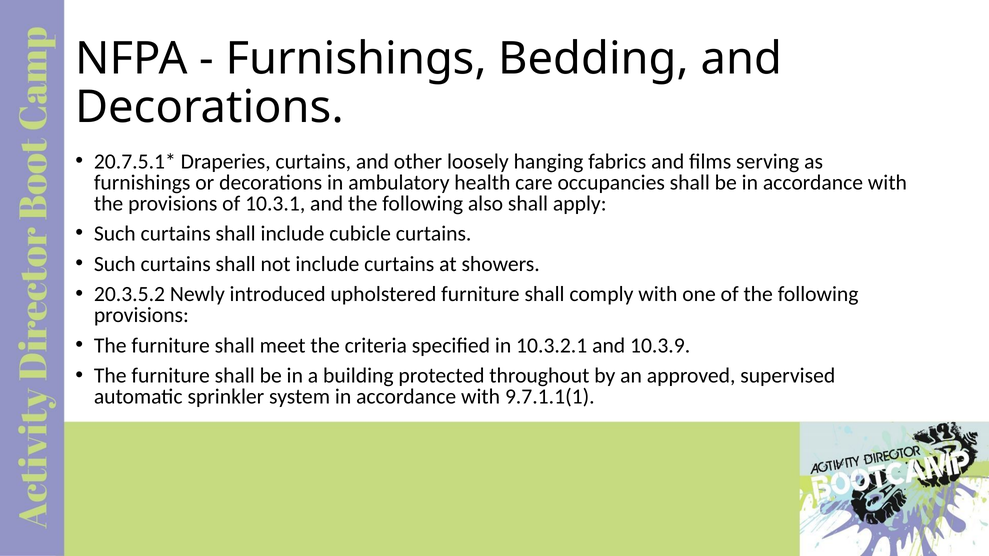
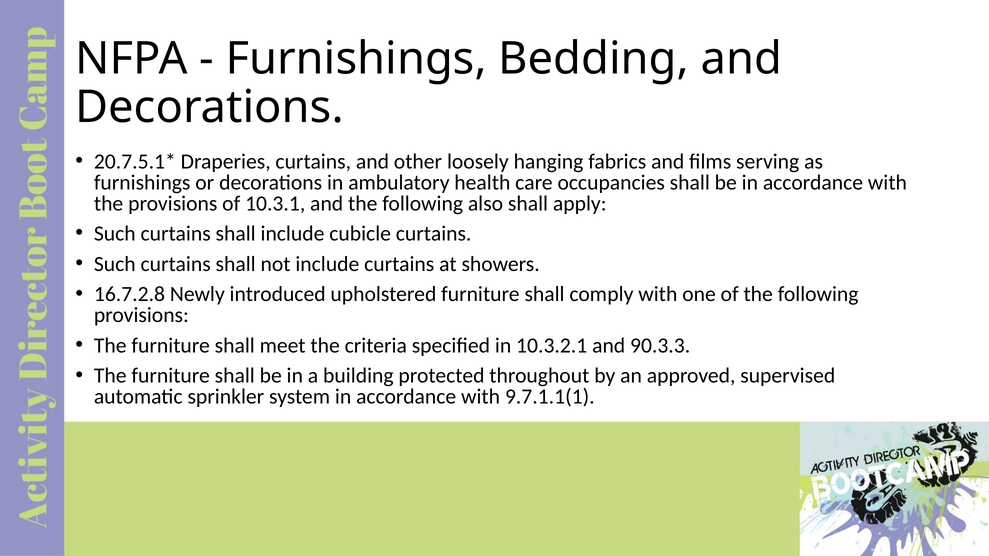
20.3.5.2: 20.3.5.2 -> 16.7.2.8
10.3.9: 10.3.9 -> 90.3.3
